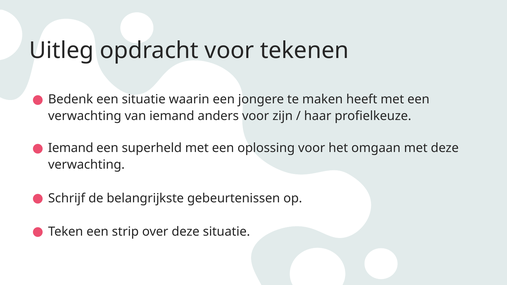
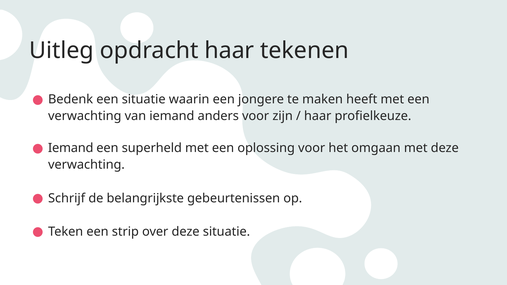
opdracht voor: voor -> haar
